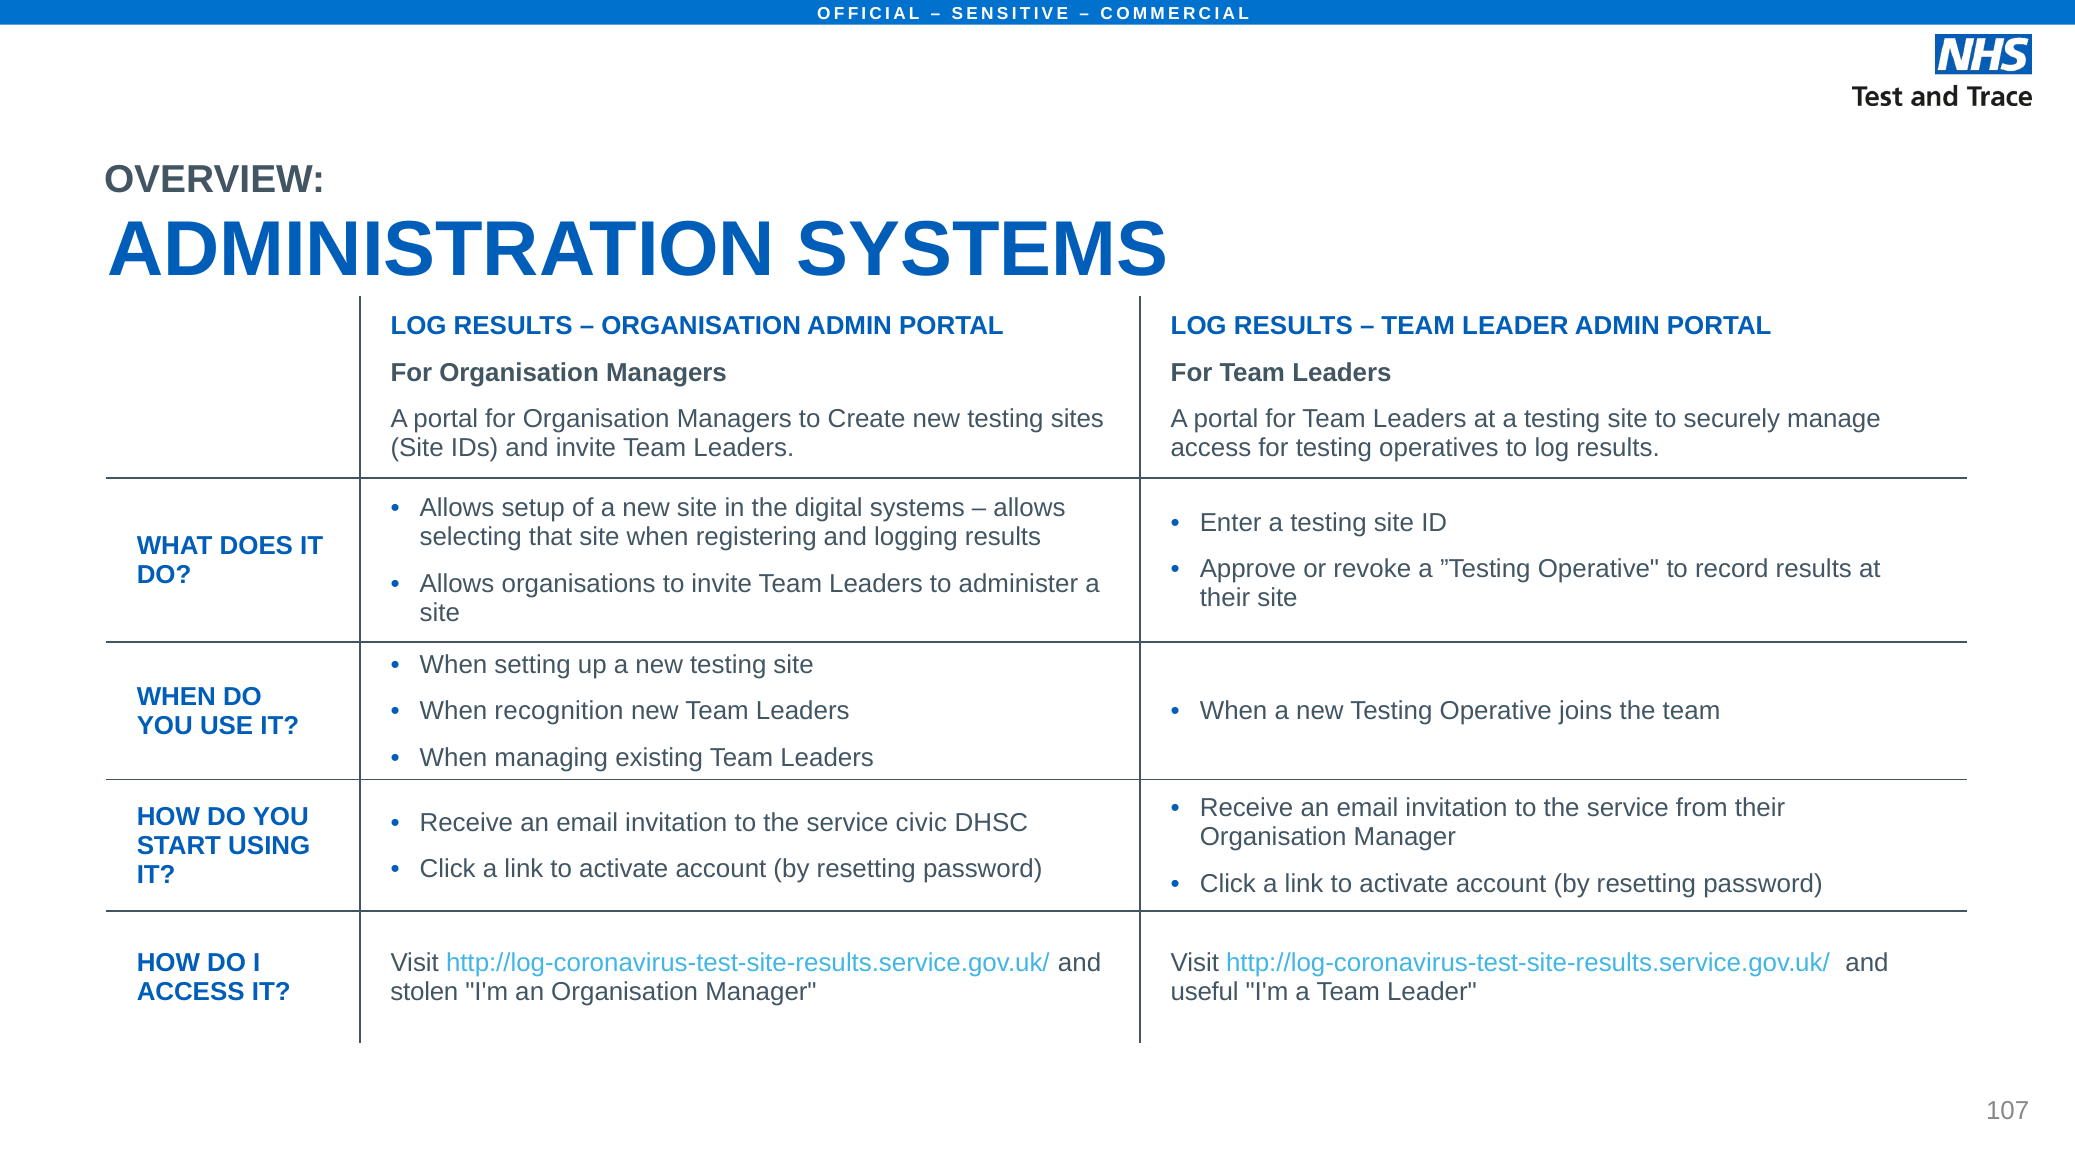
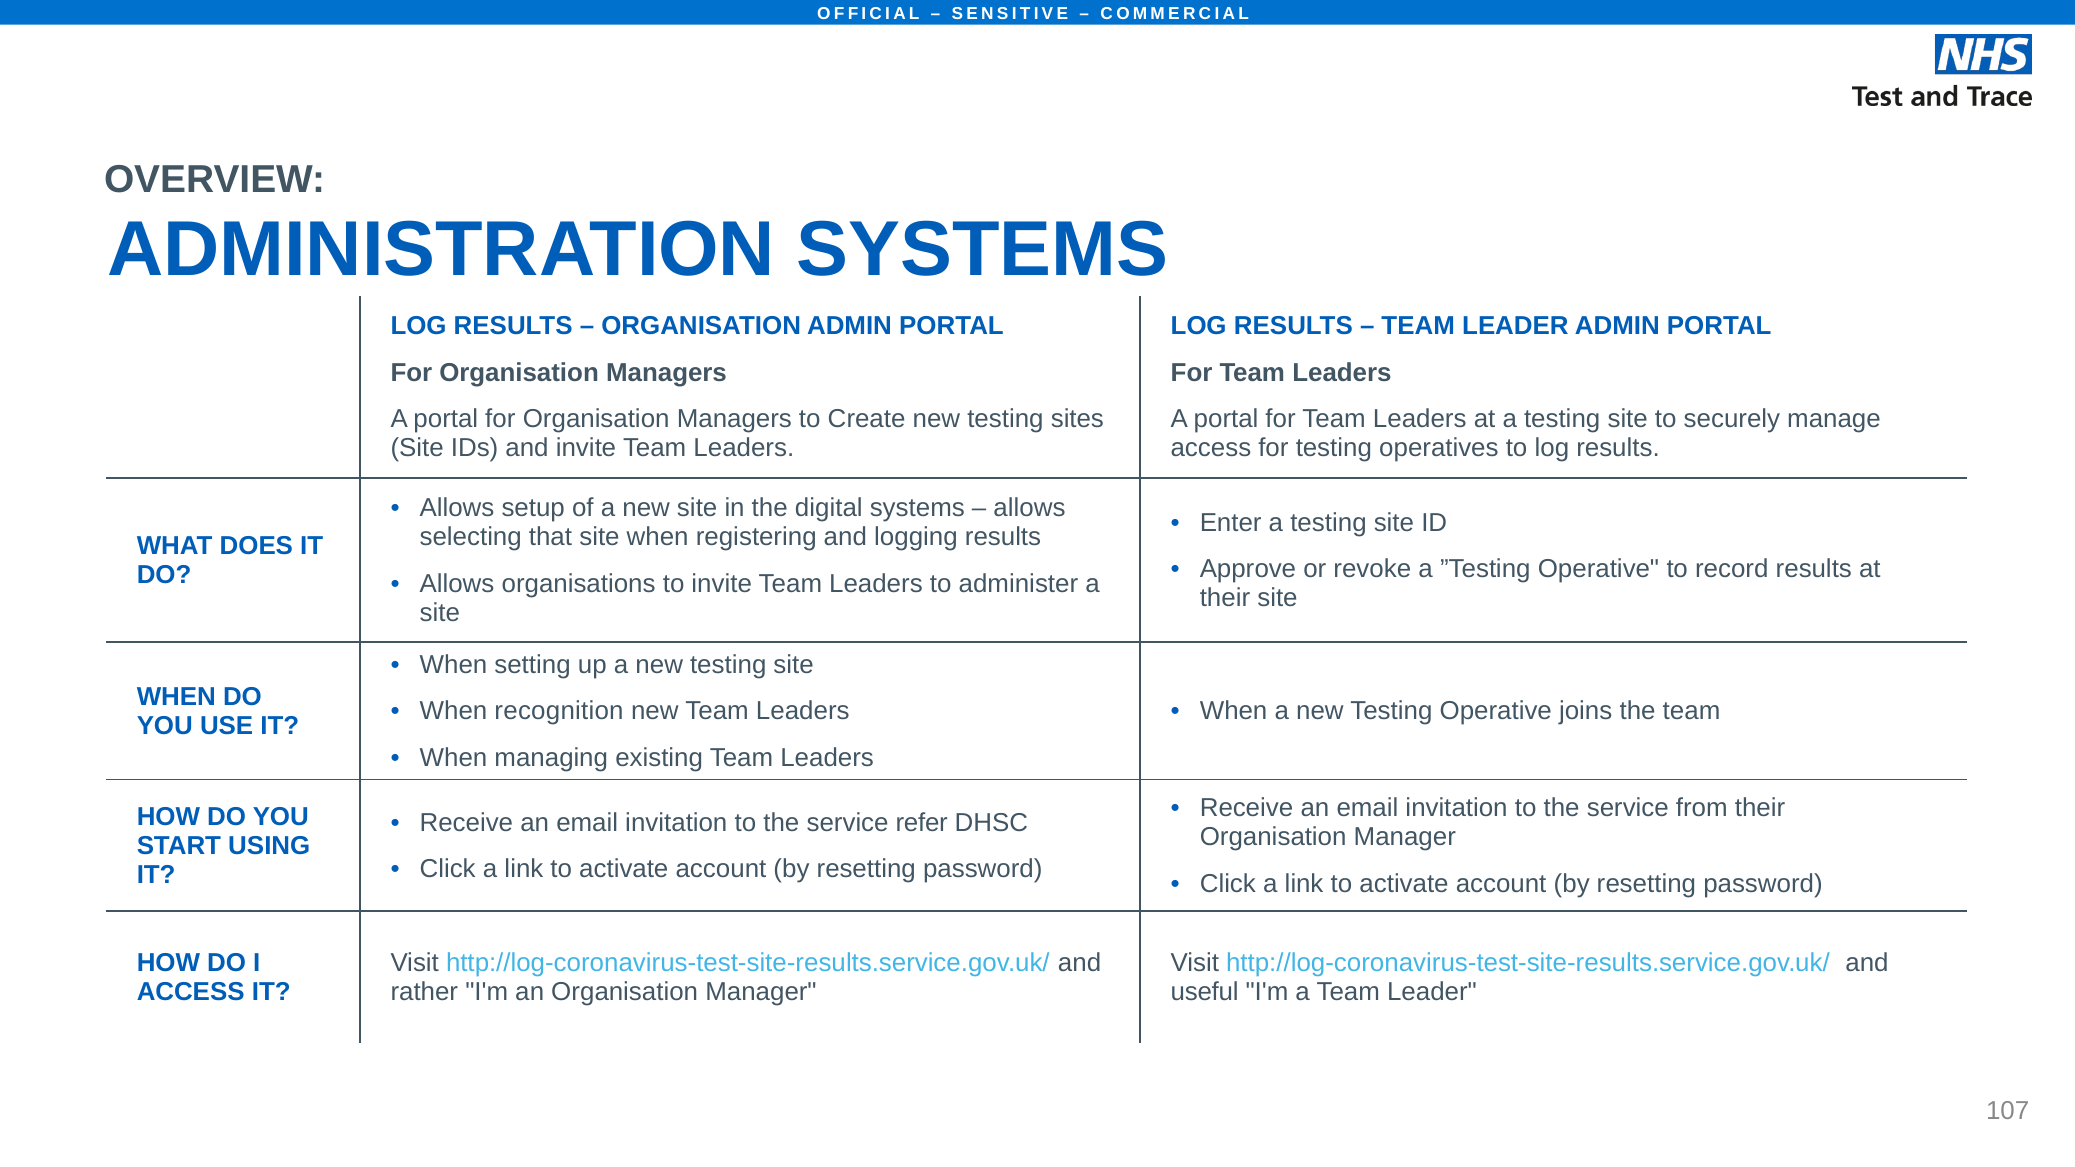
civic: civic -> refer
stolen: stolen -> rather
